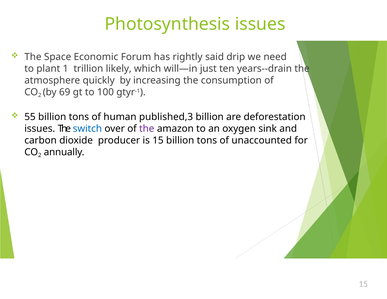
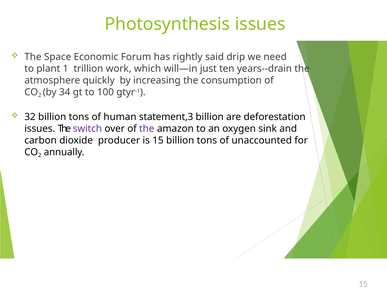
likely: likely -> work
69: 69 -> 34
55: 55 -> 32
published,3: published,3 -> statement,3
switch colour: blue -> purple
